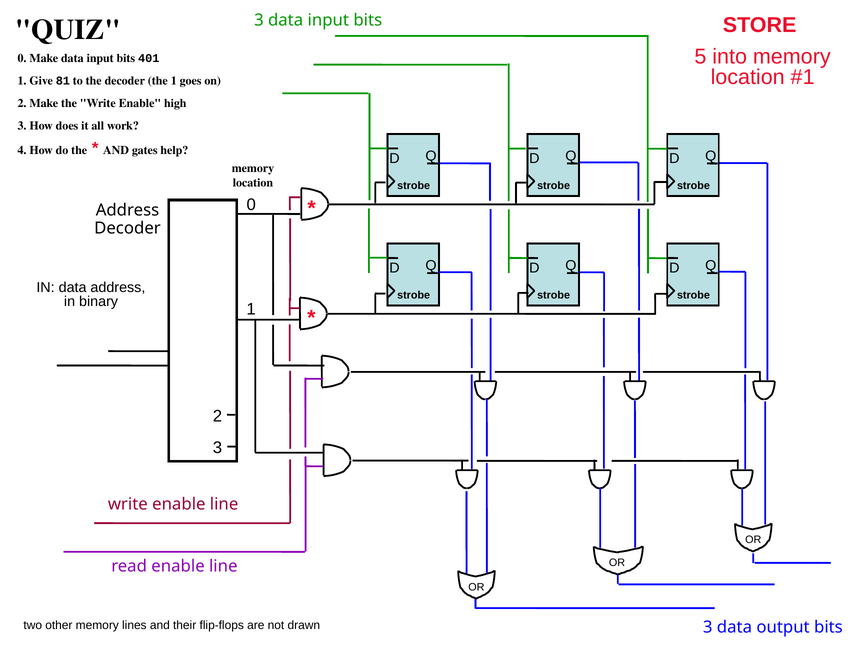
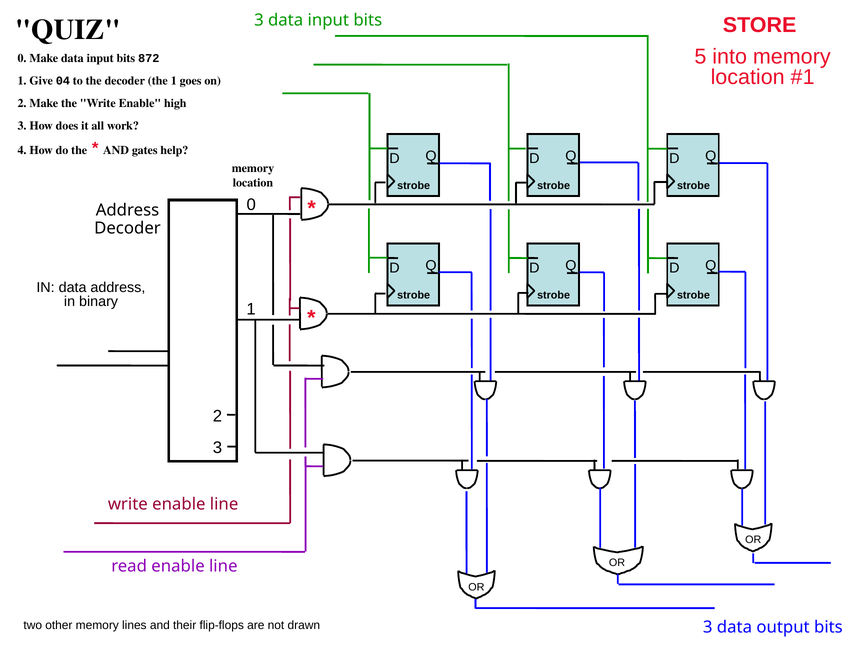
401: 401 -> 872
81: 81 -> 04
